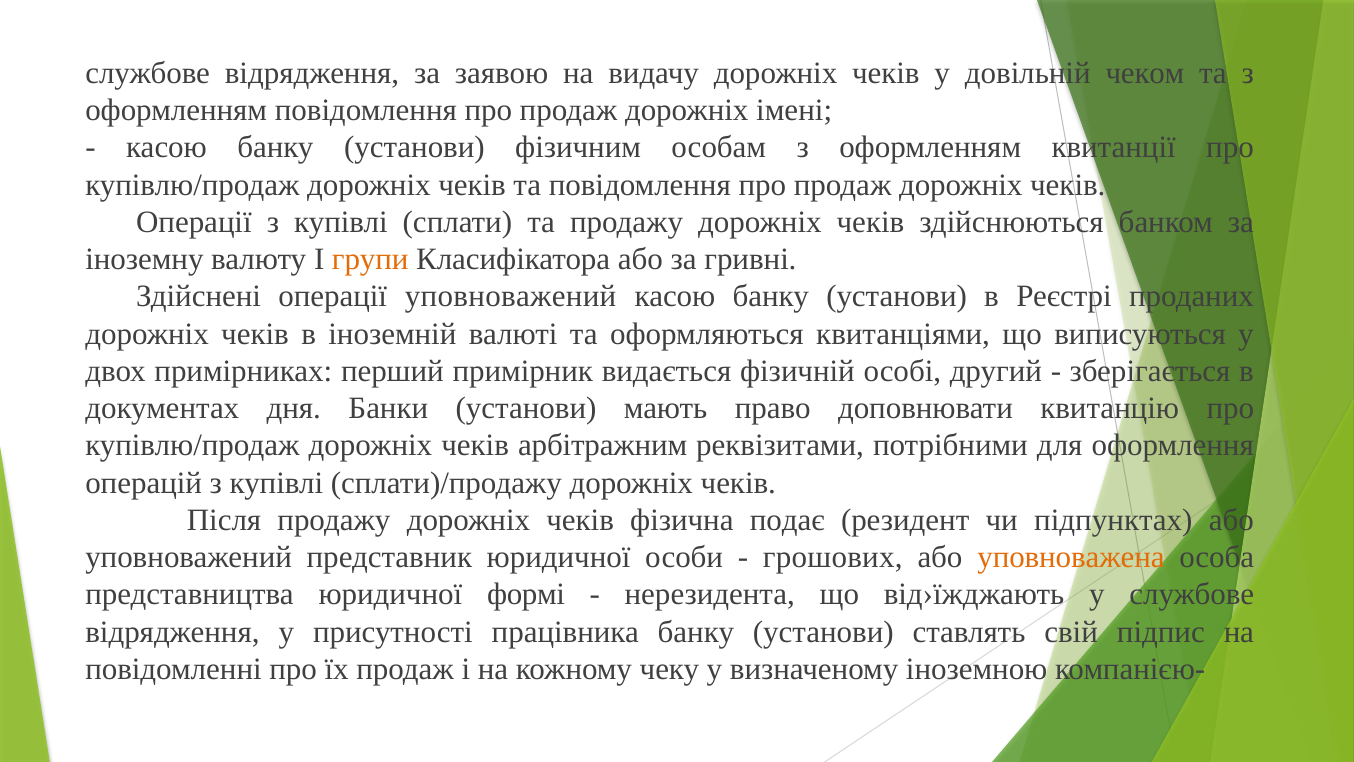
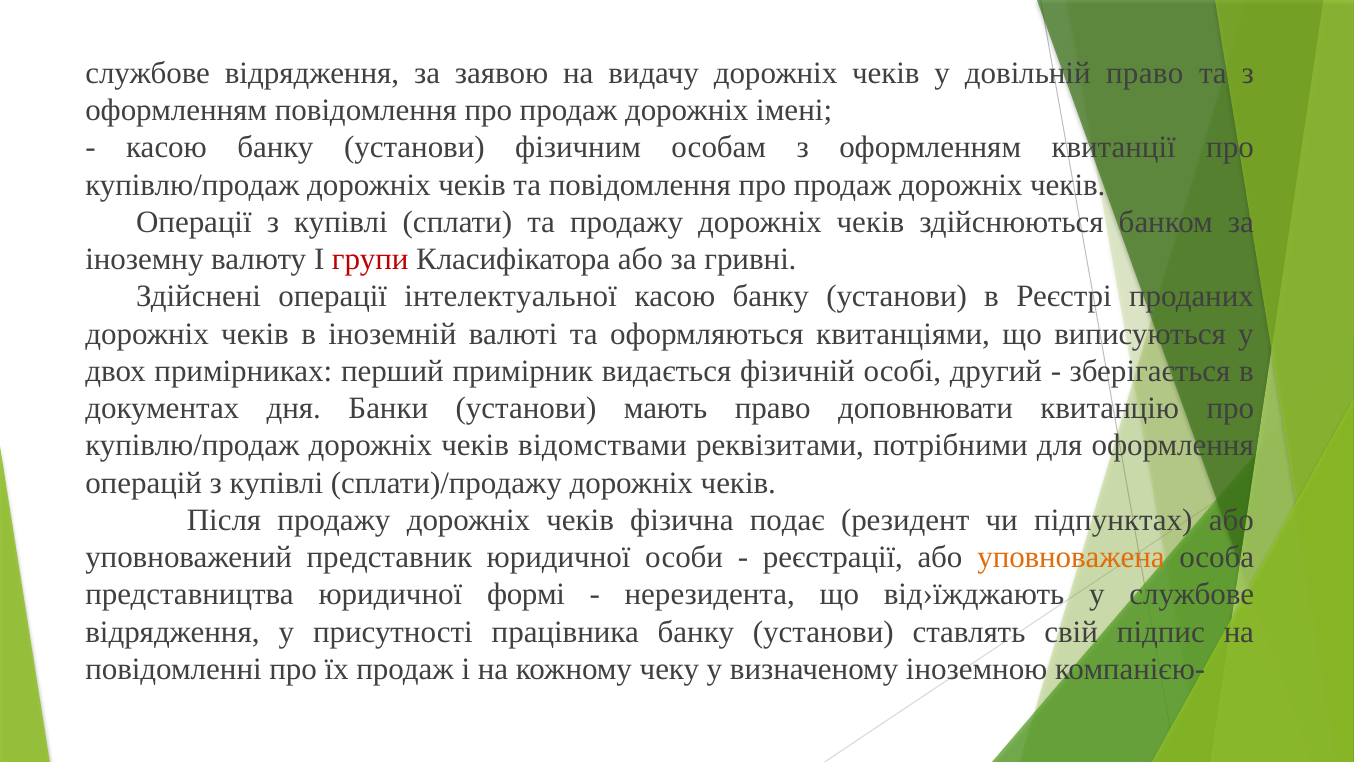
довільній чеком: чеком -> право
групи colour: orange -> red
операції уповноважений: уповноважений -> інтелектуальної
арбітражним: арбітражним -> відомствами
грошових: грошових -> реєстрації
